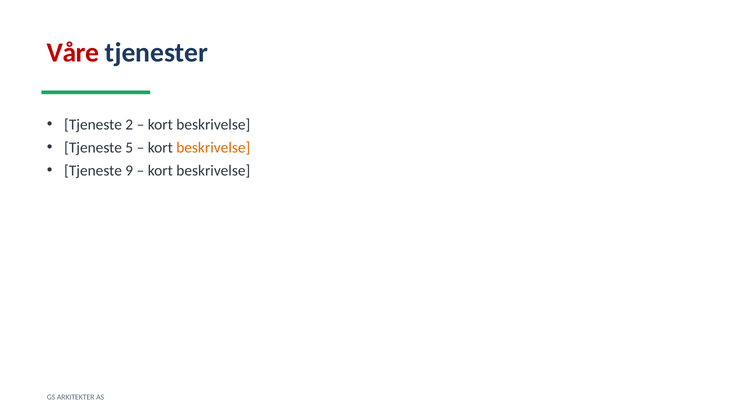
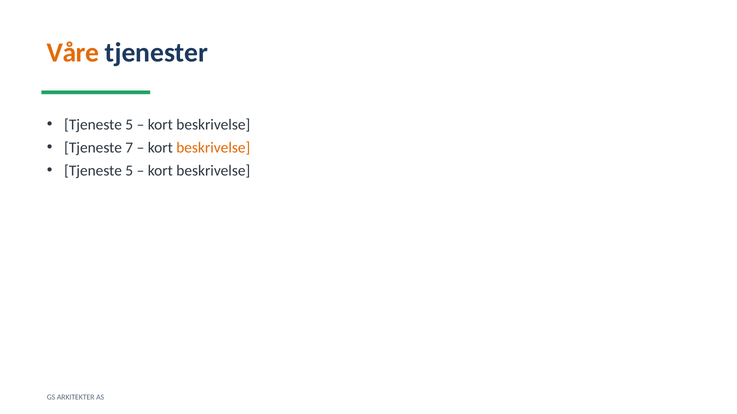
Våre colour: red -> orange
2 at (129, 125): 2 -> 5
5: 5 -> 7
9 at (129, 171): 9 -> 5
